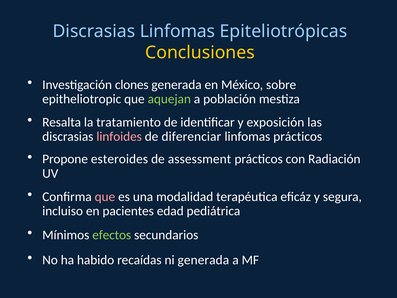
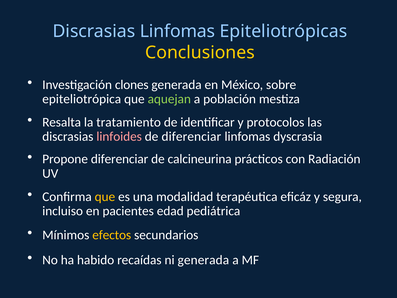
epitheliotropic: epitheliotropic -> epiteliotrópica
exposición: exposición -> protocolos
linfomas prácticos: prácticos -> dyscrasia
Propone esteroides: esteroides -> diferenciar
assessment: assessment -> calcineurina
que at (105, 197) colour: pink -> yellow
efectos colour: light green -> yellow
